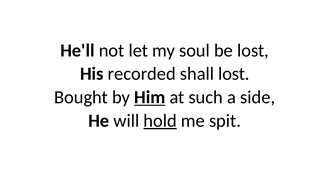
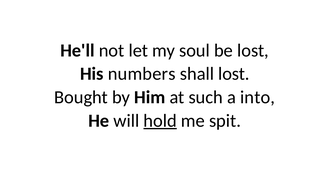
recorded: recorded -> numbers
Him underline: present -> none
side: side -> into
